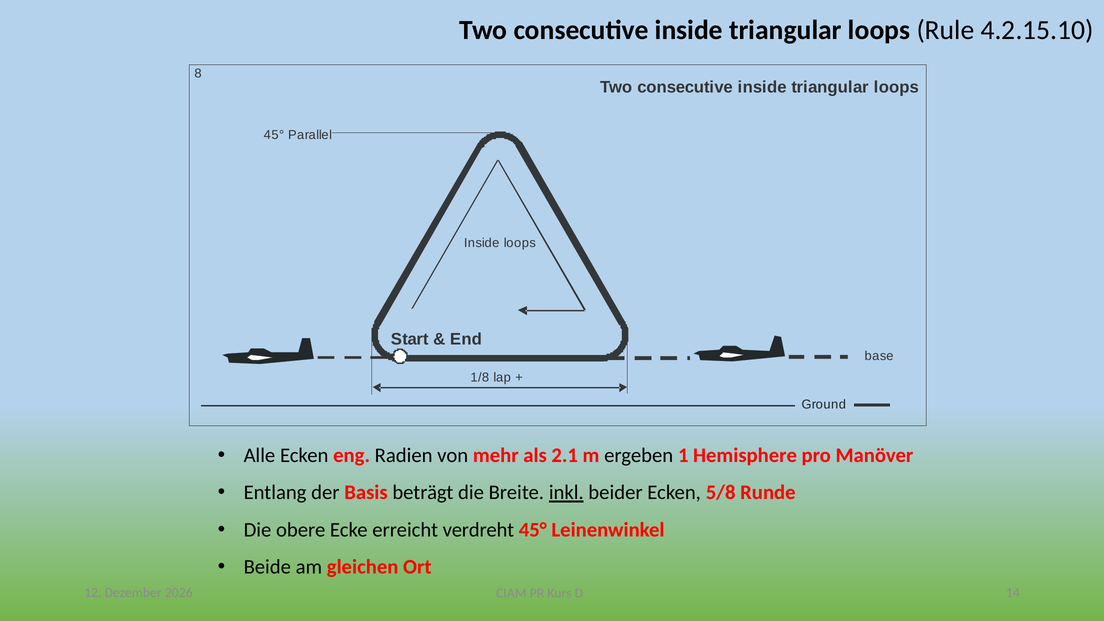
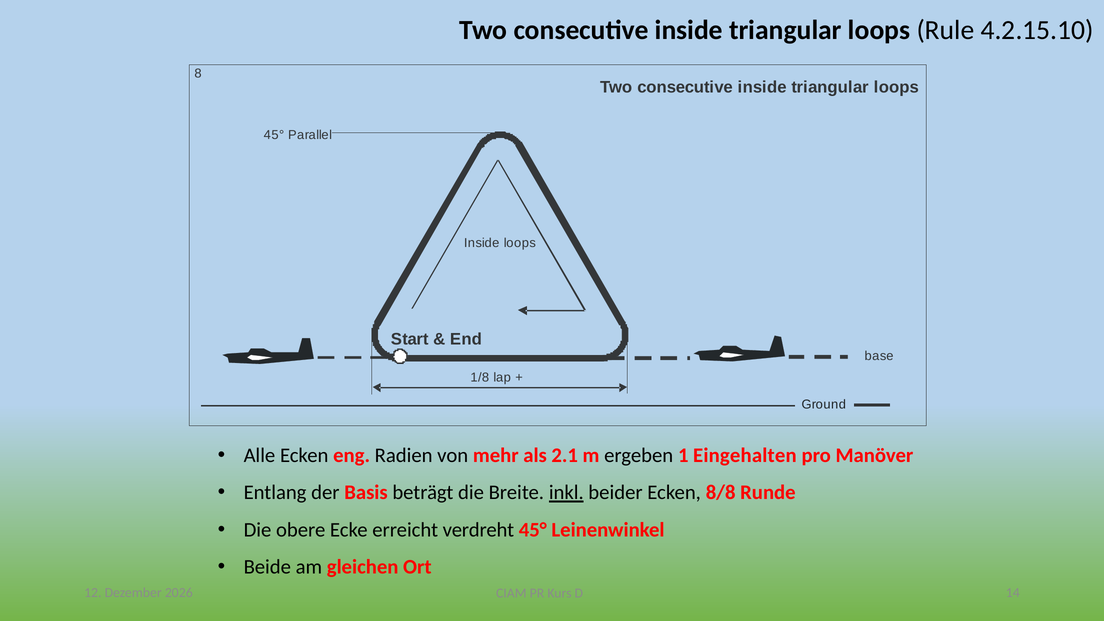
Hemisphere: Hemisphere -> Eingehalten
5/8: 5/8 -> 8/8
